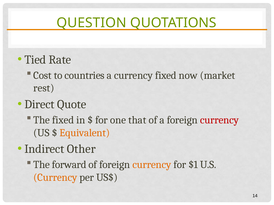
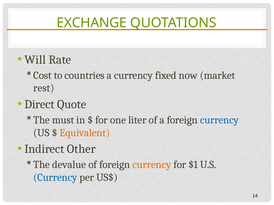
QUESTION: QUESTION -> EXCHANGE
Tied: Tied -> Will
The fixed: fixed -> must
that: that -> liter
currency at (219, 120) colour: red -> blue
forward: forward -> devalue
Currency at (55, 178) colour: orange -> blue
